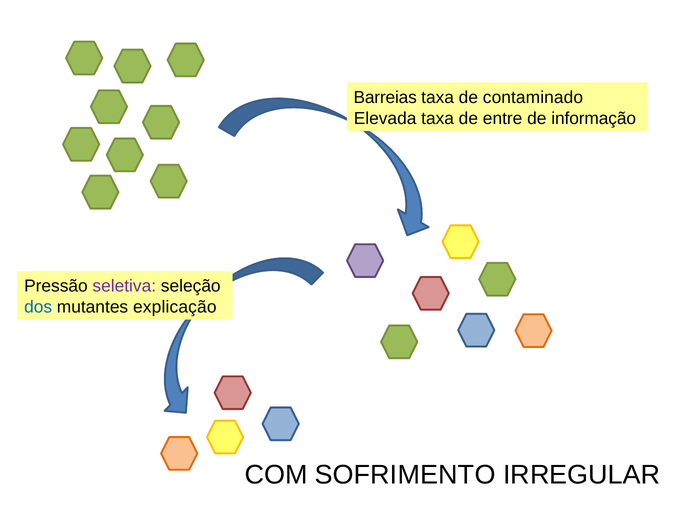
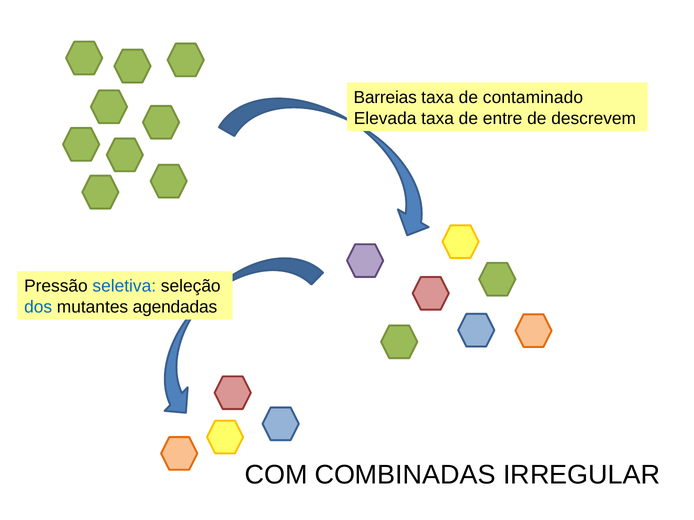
informação: informação -> descrevem
seletiva colour: purple -> blue
explicação: explicação -> agendadas
SOFRIMENTO: SOFRIMENTO -> COMBINADAS
